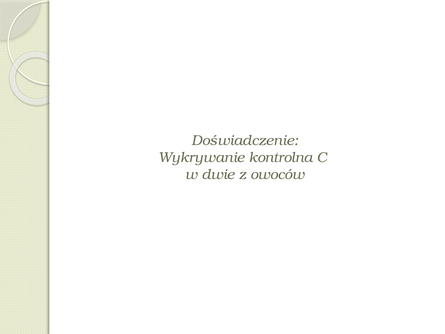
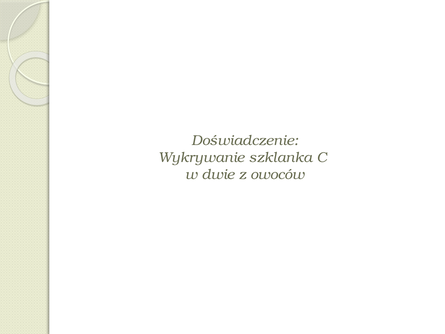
kontrolna: kontrolna -> szklanka
